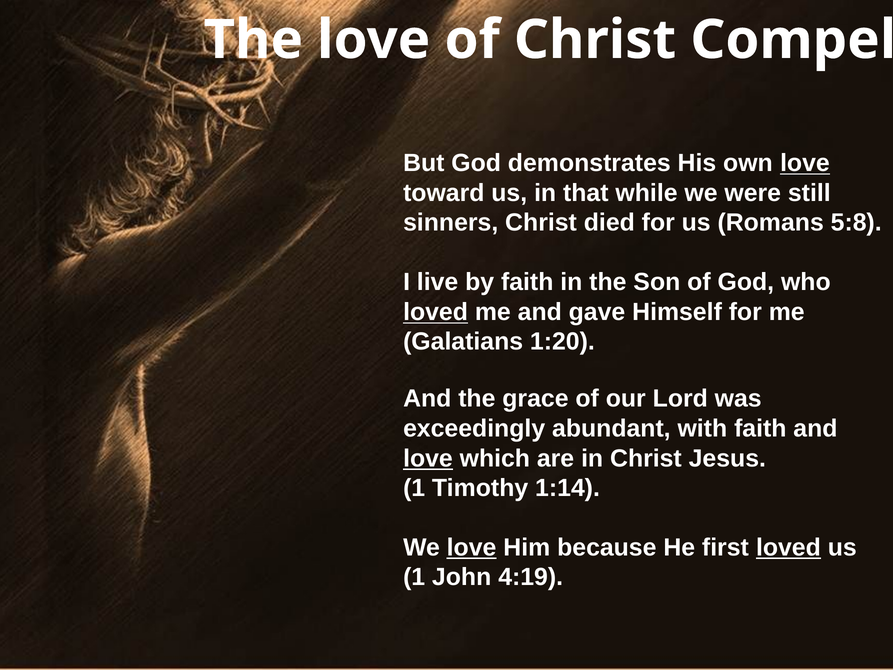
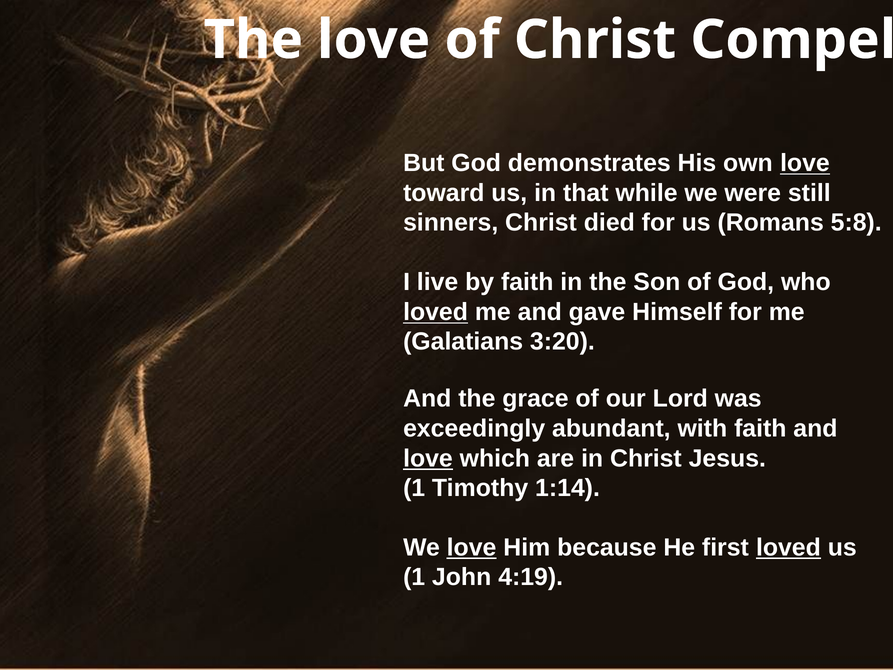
1:20: 1:20 -> 3:20
